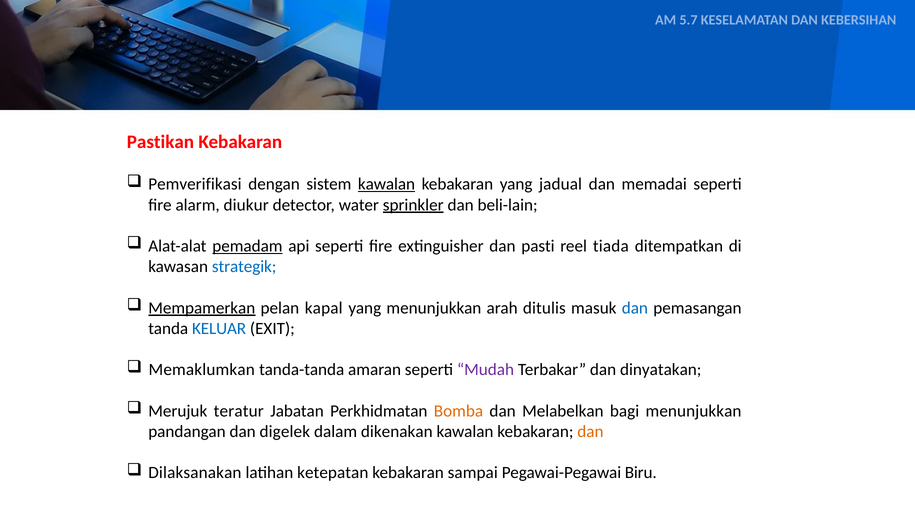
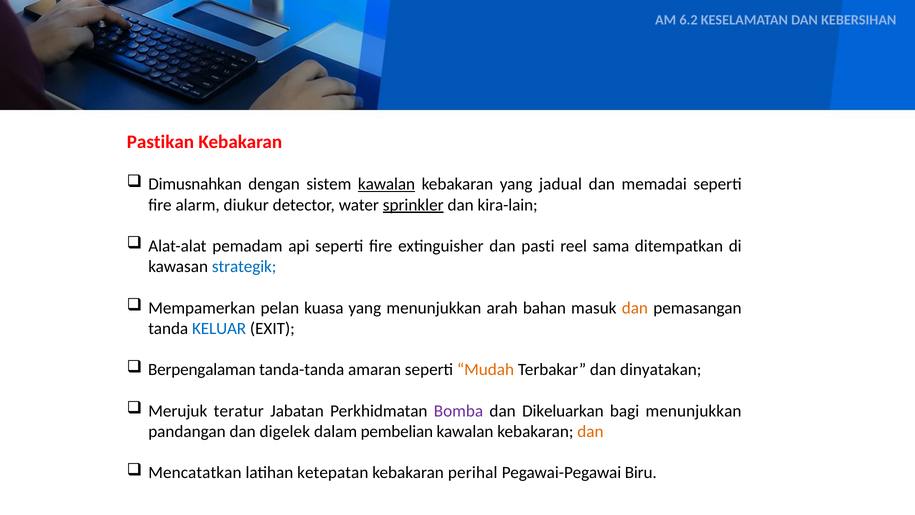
5.7: 5.7 -> 6.2
Pemverifikasi: Pemverifikasi -> Dimusnahkan
beli-lain: beli-lain -> kira-lain
pemadam underline: present -> none
tiada: tiada -> sama
Mempamerkan underline: present -> none
kapal: kapal -> kuasa
ditulis: ditulis -> bahan
dan at (635, 308) colour: blue -> orange
Memaklumkan: Memaklumkan -> Berpengalaman
Mudah colour: purple -> orange
Bomba colour: orange -> purple
Melabelkan: Melabelkan -> Dikeluarkan
dikenakan: dikenakan -> pembelian
Dilaksanakan: Dilaksanakan -> Mencatatkan
sampai: sampai -> perihal
